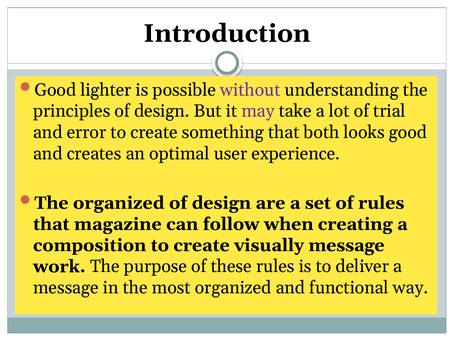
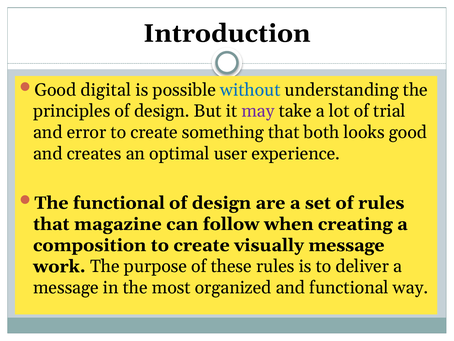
lighter: lighter -> digital
without colour: purple -> blue
The organized: organized -> functional
